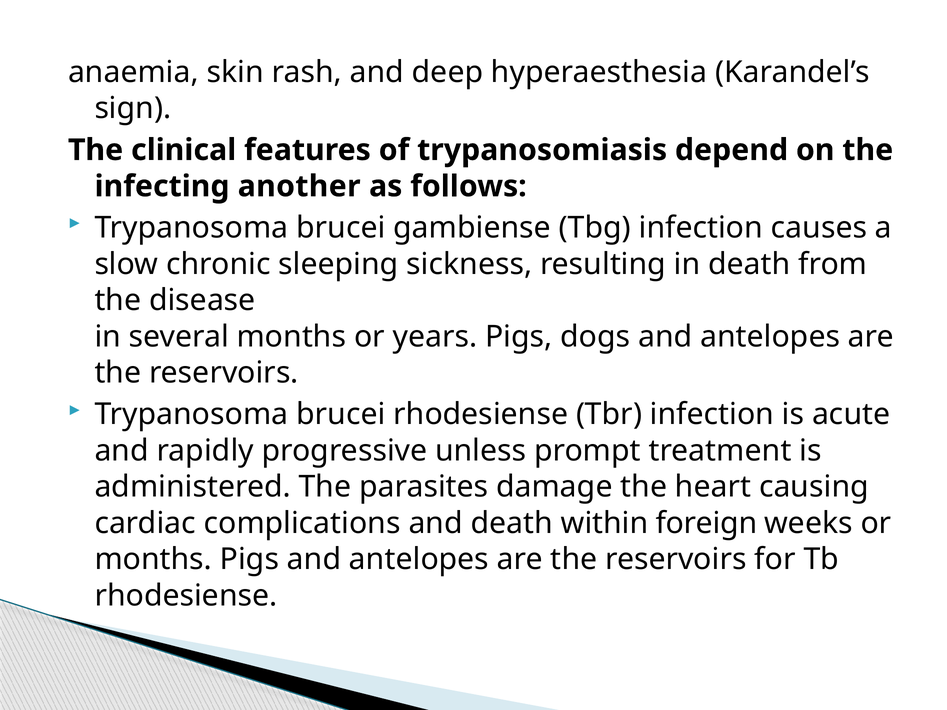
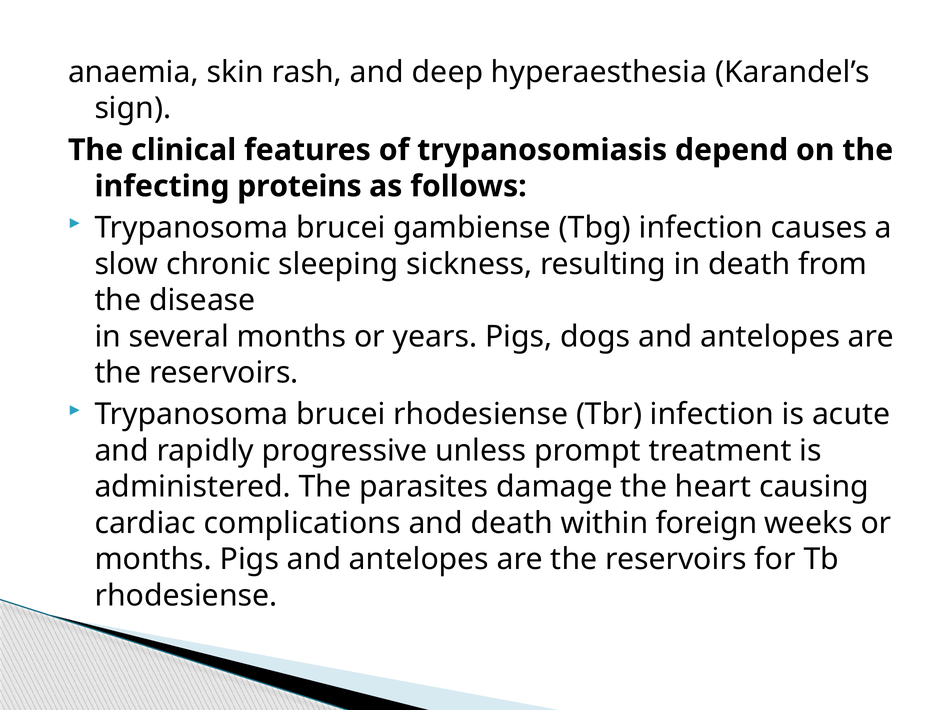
another: another -> proteins
